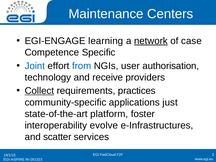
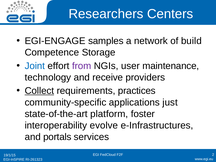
Maintenance: Maintenance -> Researchers
learning: learning -> samples
network underline: present -> none
case: case -> build
Specific: Specific -> Storage
from colour: blue -> purple
authorisation: authorisation -> maintenance
scatter: scatter -> portals
